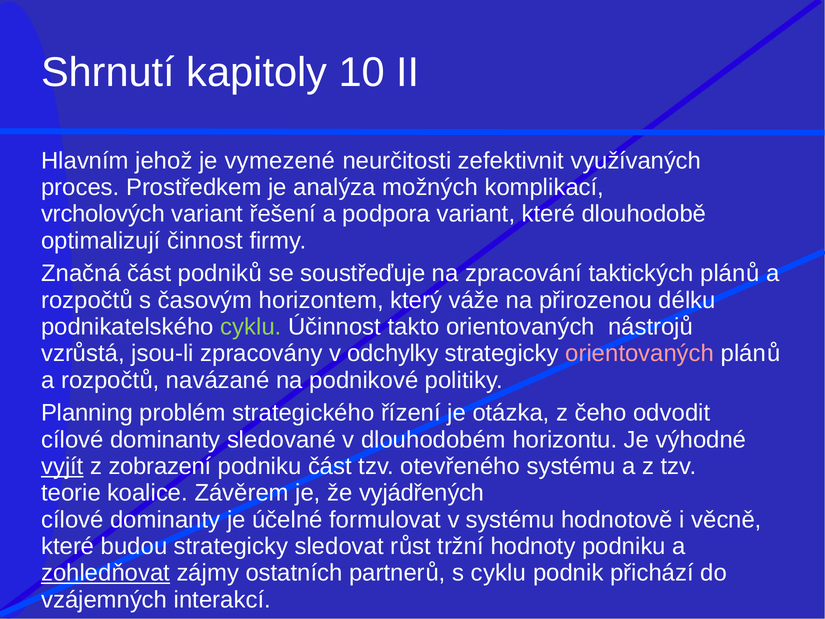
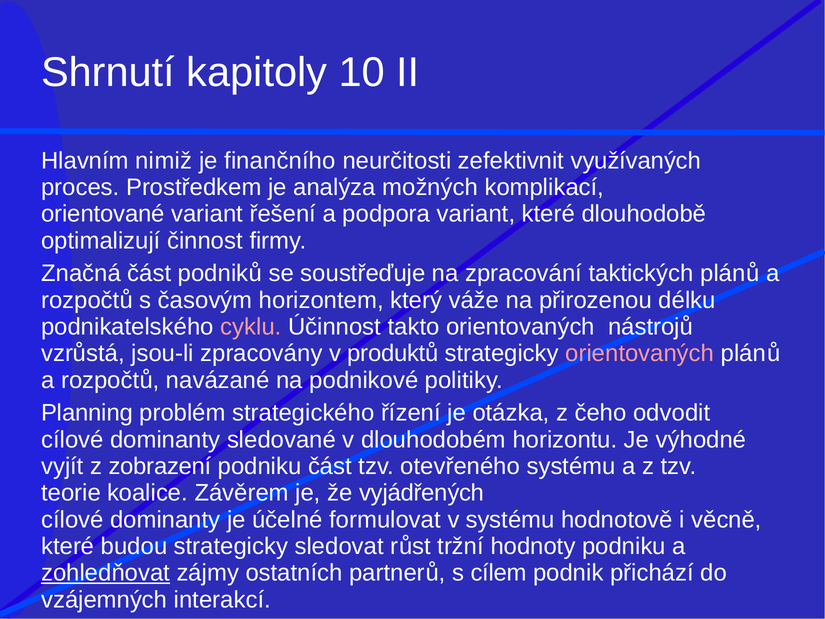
jehož: jehož -> nimiž
vymezené: vymezené -> finančního
vrcholových: vrcholových -> orientované
cyklu at (251, 327) colour: light green -> pink
odchylky: odchylky -> produktů
vyjít underline: present -> none
s cyklu: cyklu -> cílem
